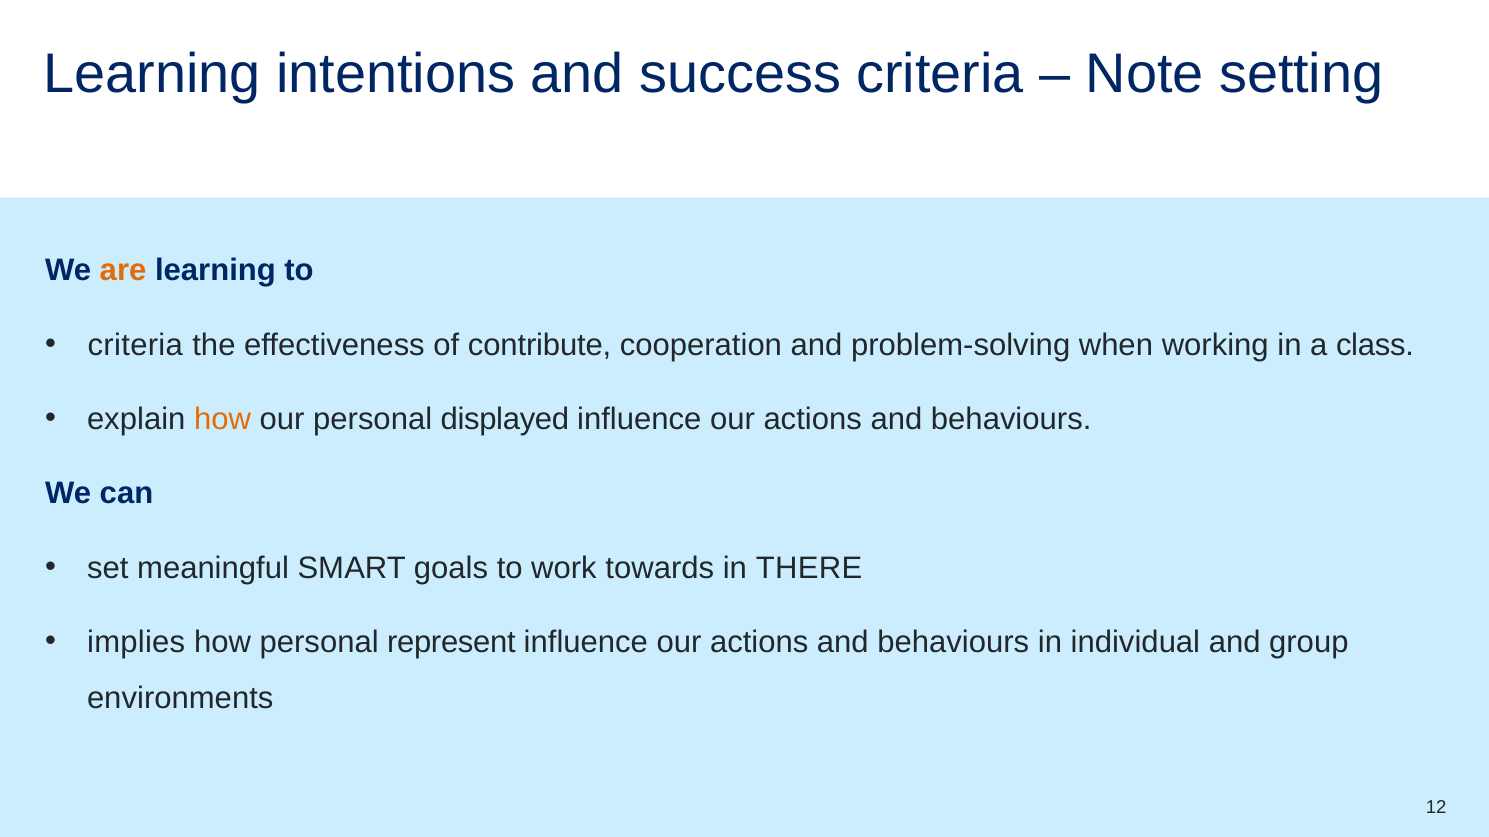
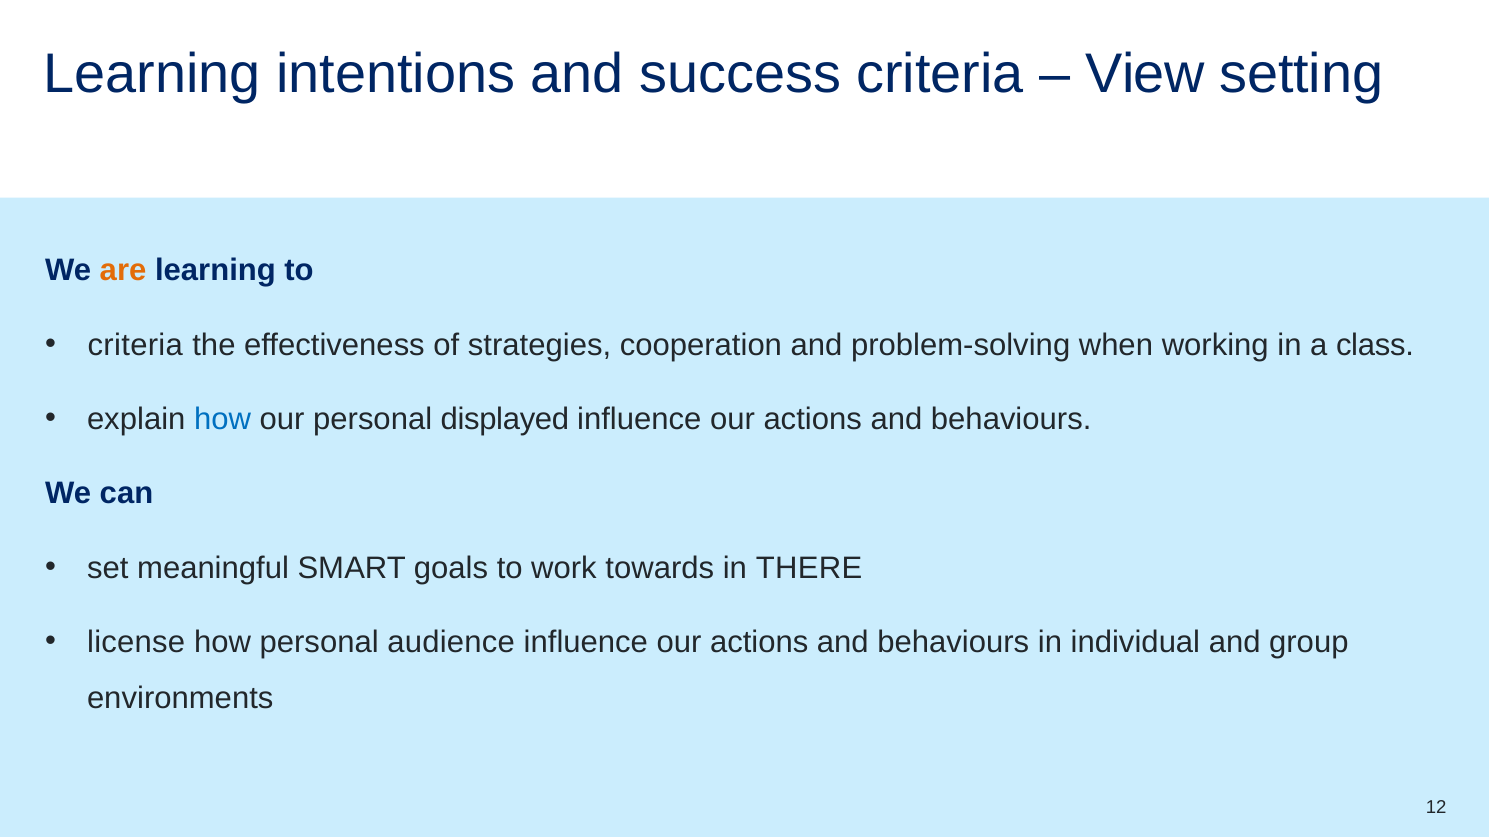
Note: Note -> View
contribute: contribute -> strategies
how at (223, 420) colour: orange -> blue
implies: implies -> license
represent: represent -> audience
